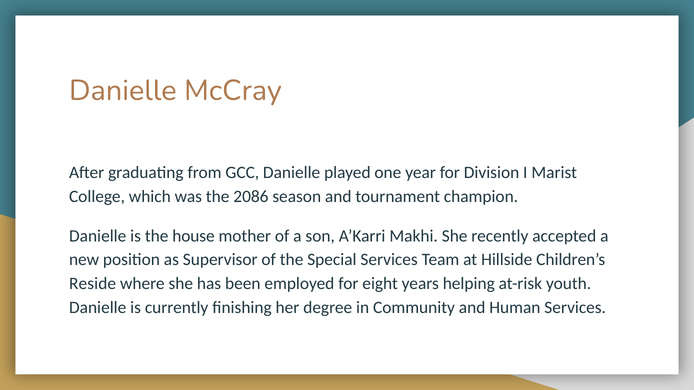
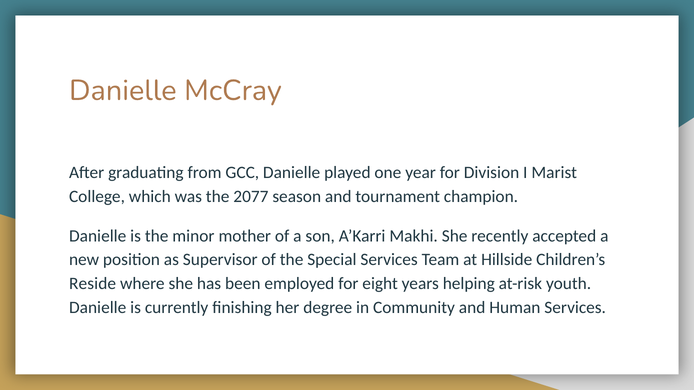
2086: 2086 -> 2077
house: house -> minor
